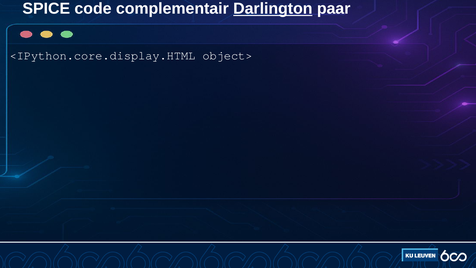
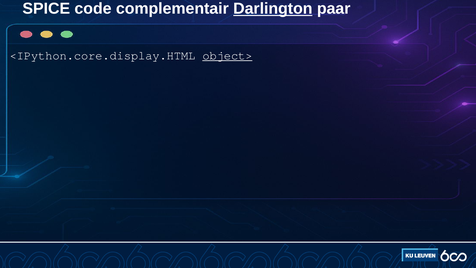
object> underline: none -> present
